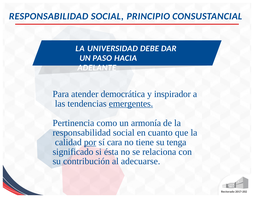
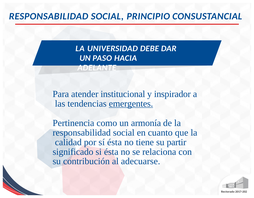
democrática: democrática -> institucional
por underline: present -> none
sí cara: cara -> ésta
tenga: tenga -> partir
